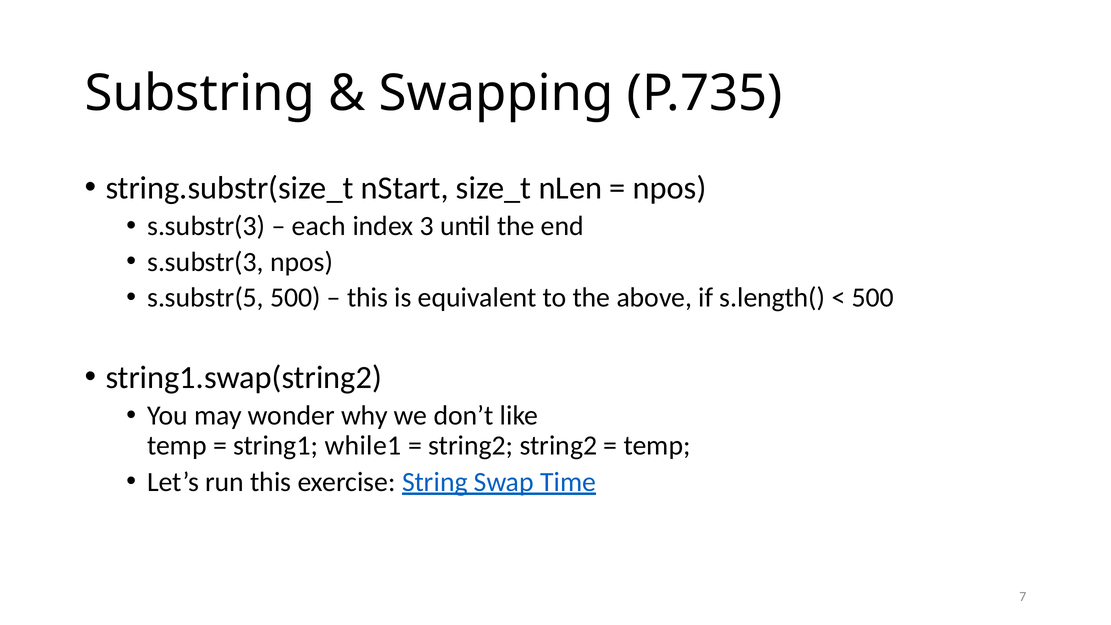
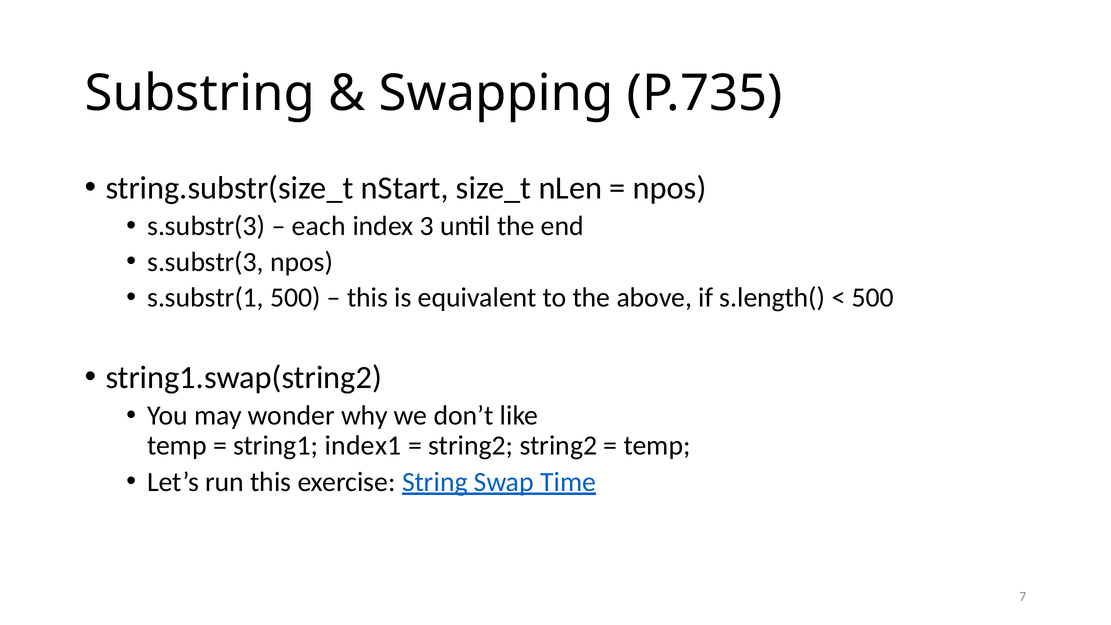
s.substr(5: s.substr(5 -> s.substr(1
while1: while1 -> index1
